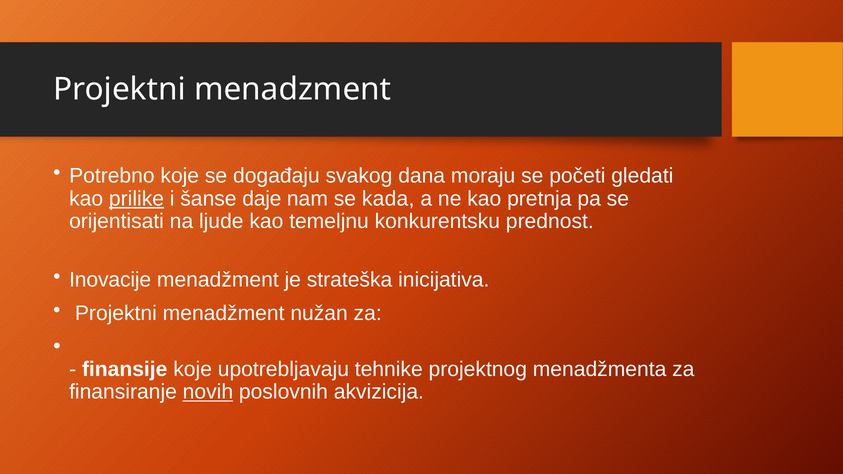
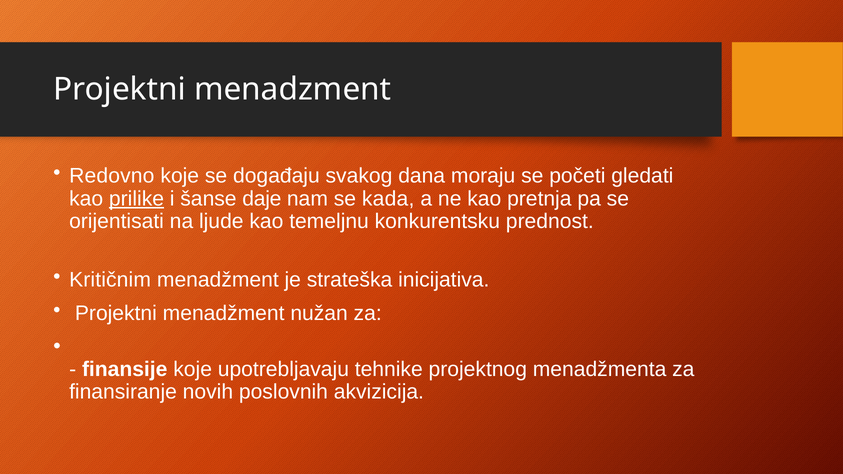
Potrebno: Potrebno -> Redovno
Inovacije: Inovacije -> Kritičnim
novih underline: present -> none
